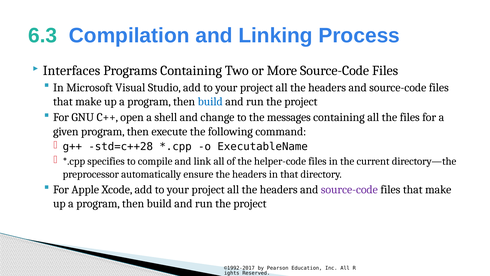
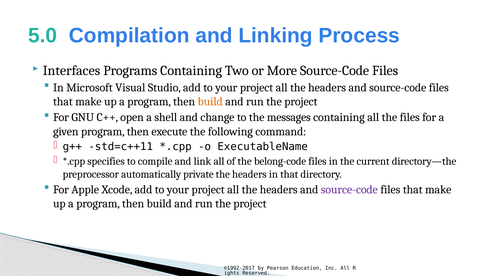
6.3: 6.3 -> 5.0
build at (210, 102) colour: blue -> orange
std=c++28: std=c++28 -> std=c++11
helper-code: helper-code -> belong-code
ensure: ensure -> private
